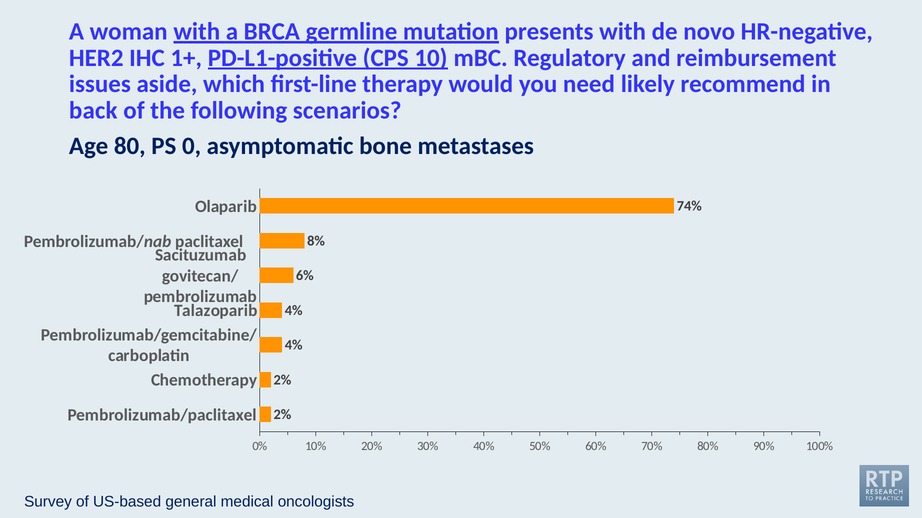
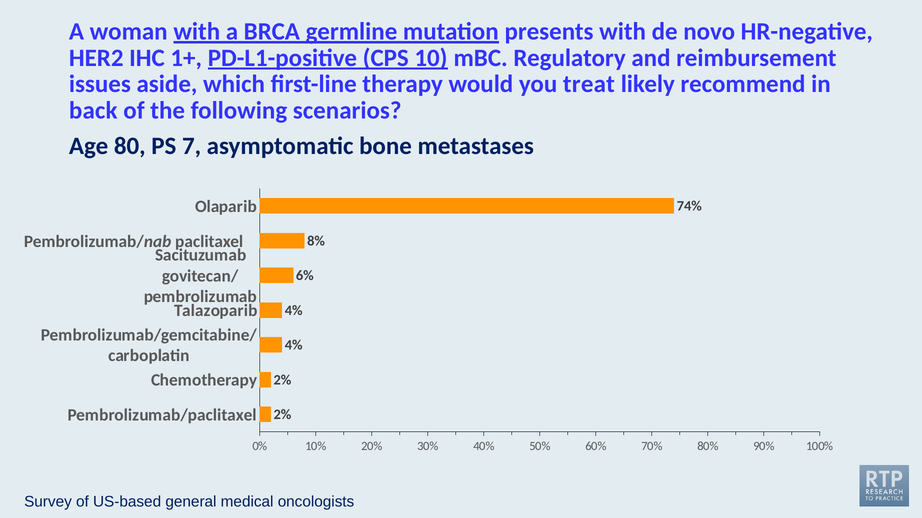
need: need -> treat
0: 0 -> 7
